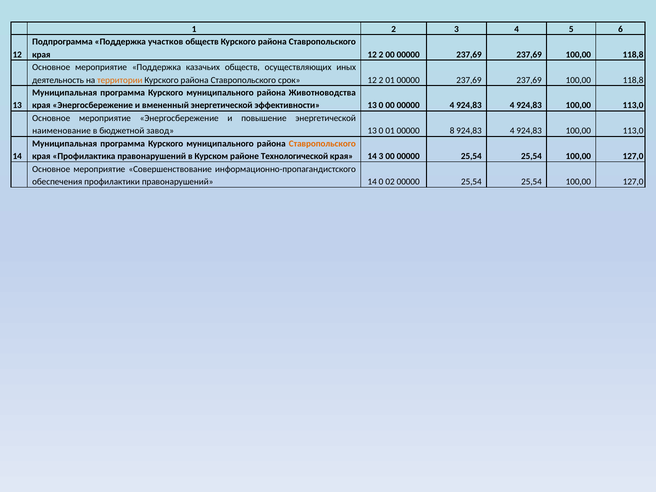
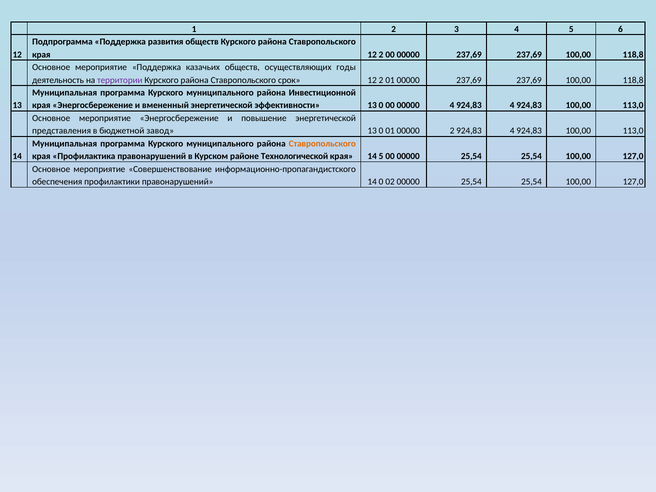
участков: участков -> развития
иных: иных -> годы
территории colour: orange -> purple
Животноводства: Животноводства -> Инвестиционной
наименование: наименование -> представления
00000 8: 8 -> 2
14 3: 3 -> 5
